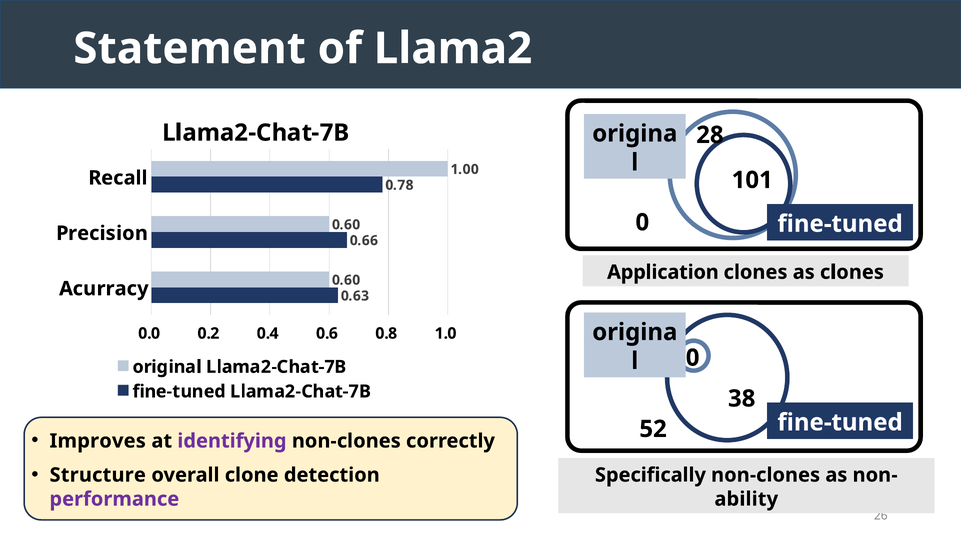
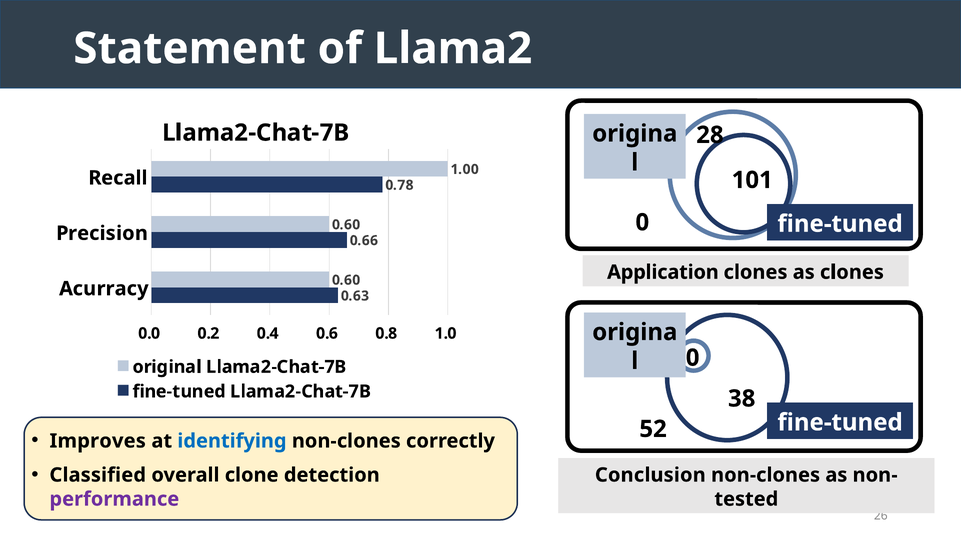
identifying colour: purple -> blue
Structure: Structure -> Classified
Specifically: Specifically -> Conclusion
ability: ability -> tested
